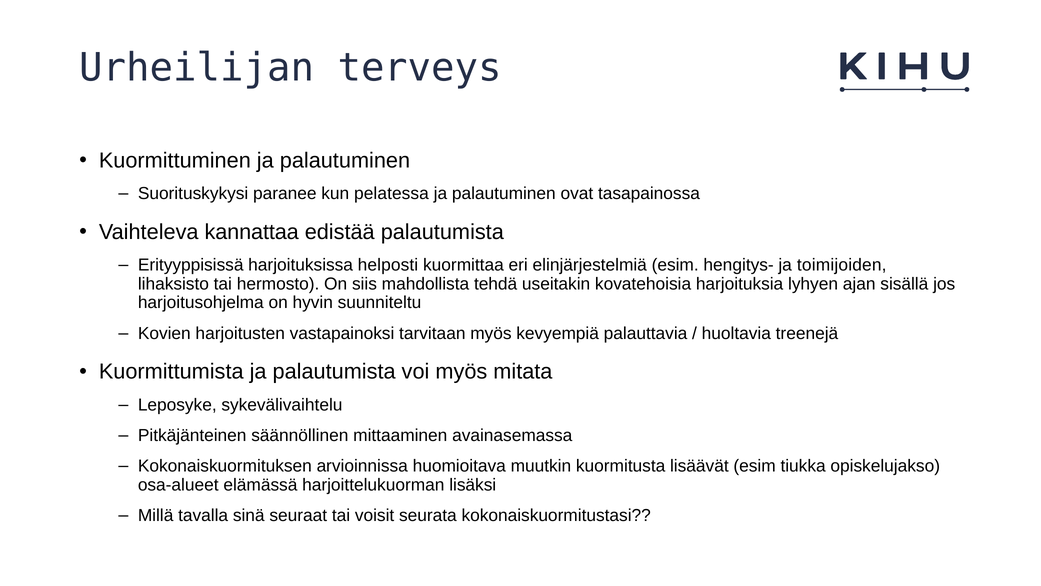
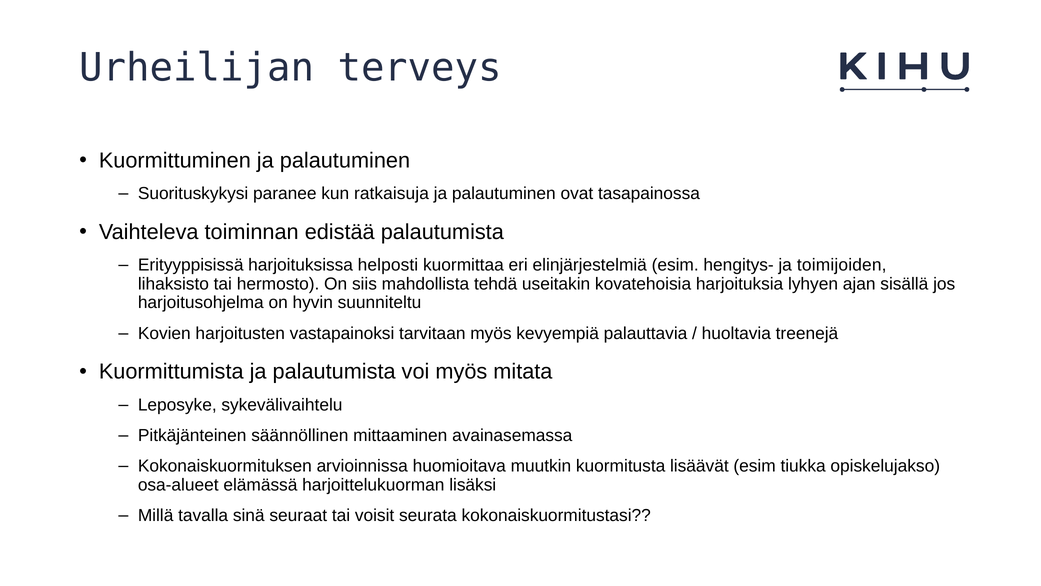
pelatessa: pelatessa -> ratkaisuja
kannattaa: kannattaa -> toiminnan
